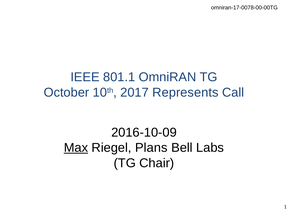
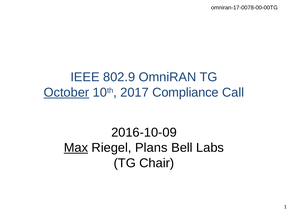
801.1: 801.1 -> 802.9
October underline: none -> present
Represents: Represents -> Compliance
